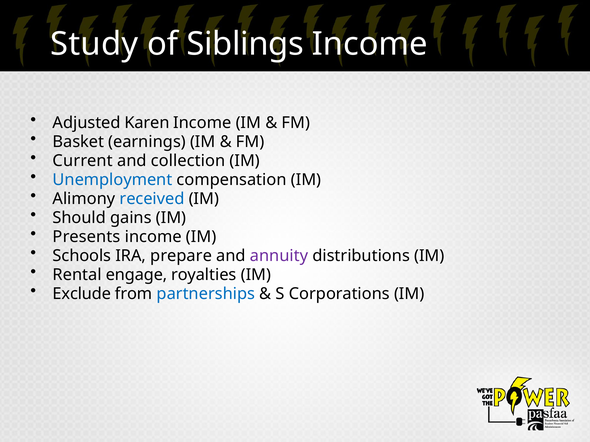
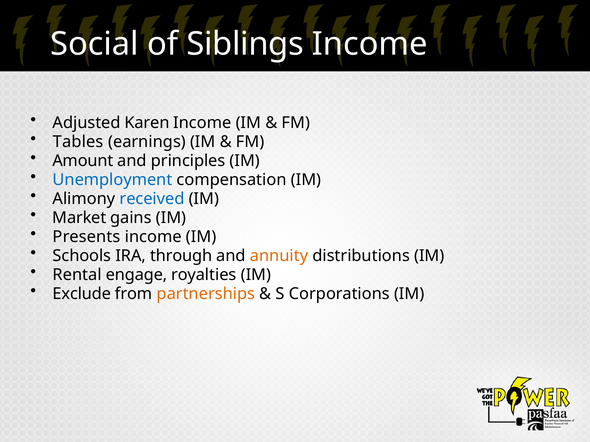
Study: Study -> Social
Basket: Basket -> Tables
Current: Current -> Amount
collection: collection -> principles
Should: Should -> Market
prepare: prepare -> through
annuity colour: purple -> orange
partnerships colour: blue -> orange
